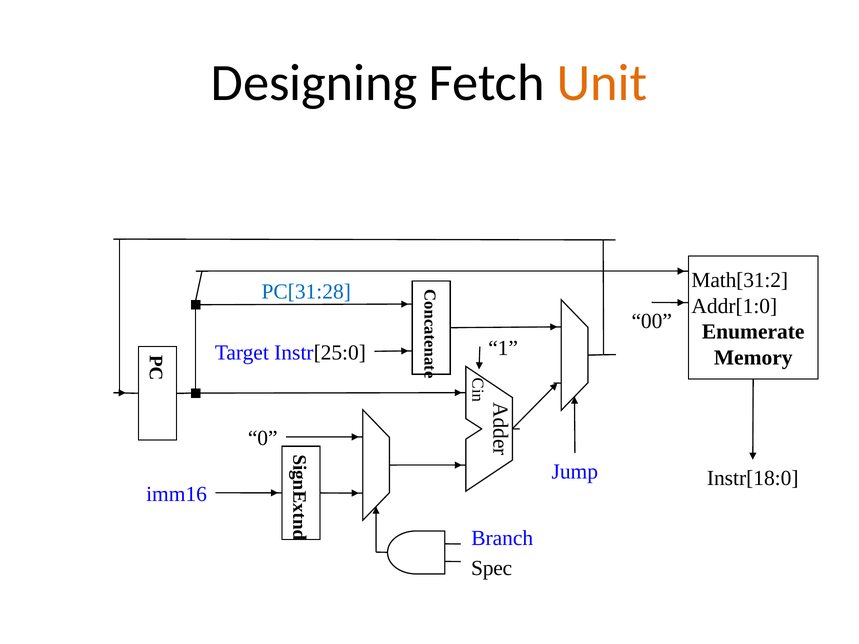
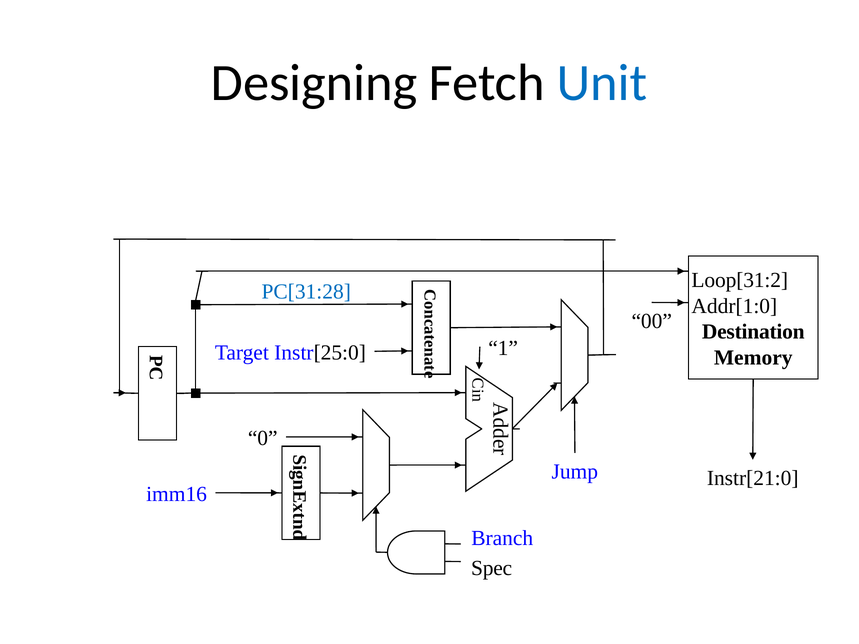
Unit colour: orange -> blue
Math[31:2: Math[31:2 -> Loop[31:2
Enumerate: Enumerate -> Destination
Instr[18:0: Instr[18:0 -> Instr[21:0
